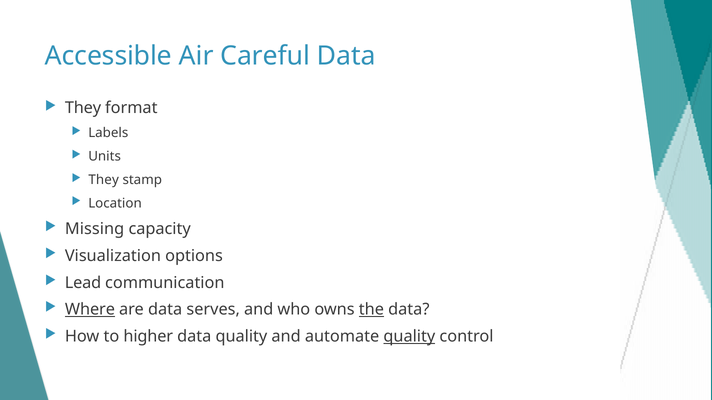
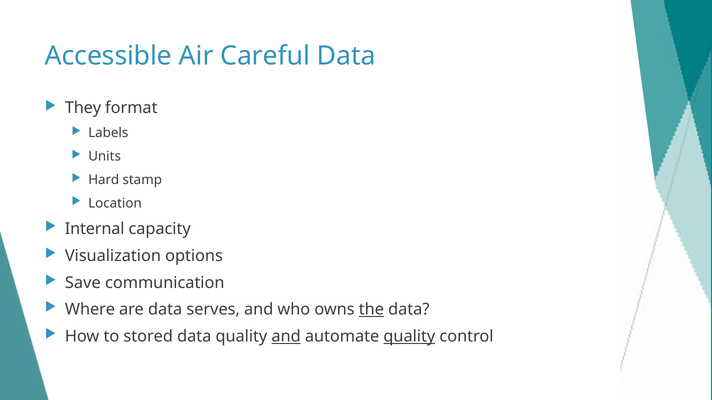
They at (104, 180): They -> Hard
Missing: Missing -> Internal
Lead: Lead -> Save
Where underline: present -> none
higher: higher -> stored
and at (286, 337) underline: none -> present
